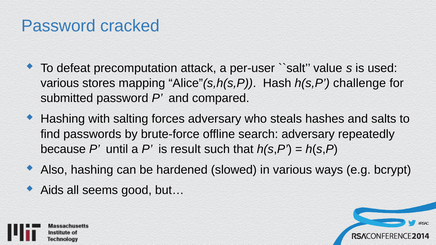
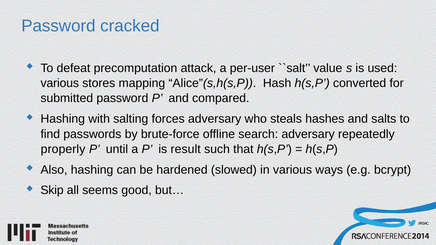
challenge: challenge -> converted
because: because -> properly
Aids: Aids -> Skip
